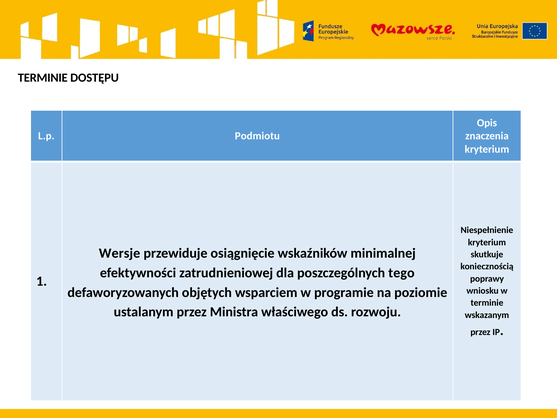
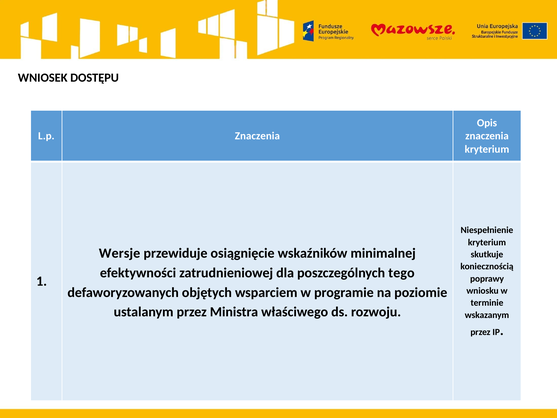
TERMINIE at (43, 78): TERMINIE -> WNIOSEK
L.p Podmiotu: Podmiotu -> Znaczenia
